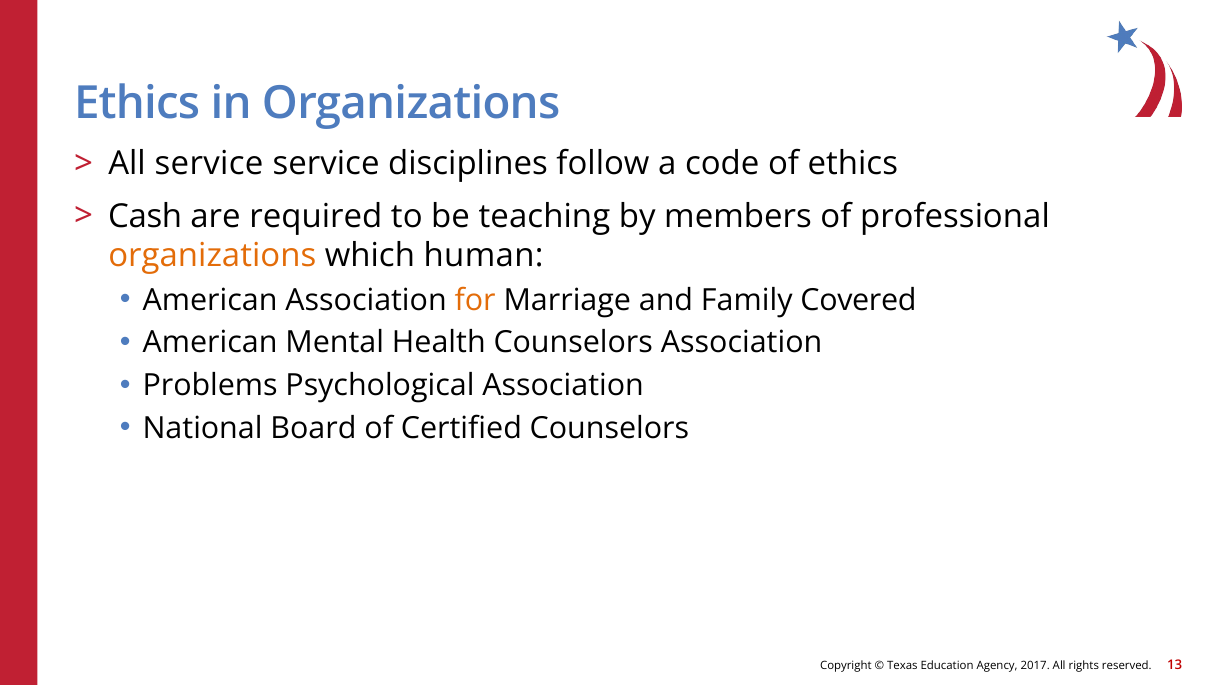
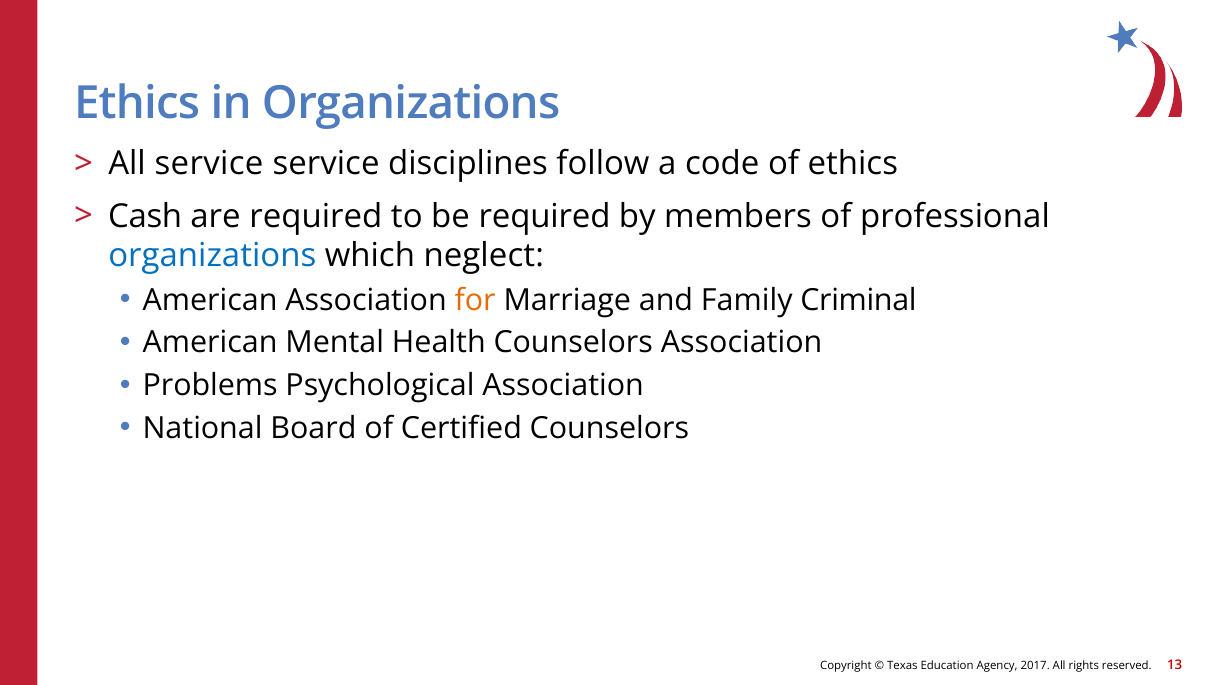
be teaching: teaching -> required
organizations at (212, 256) colour: orange -> blue
human: human -> neglect
Covered: Covered -> Criminal
